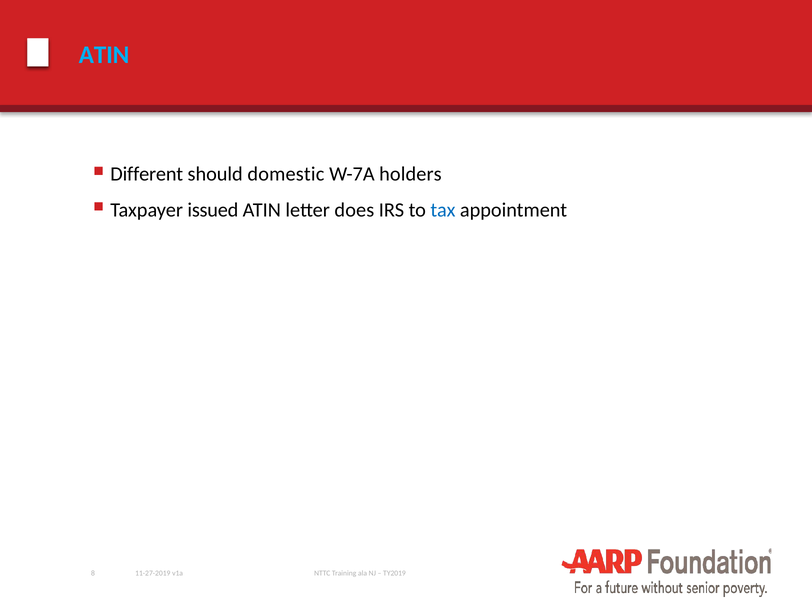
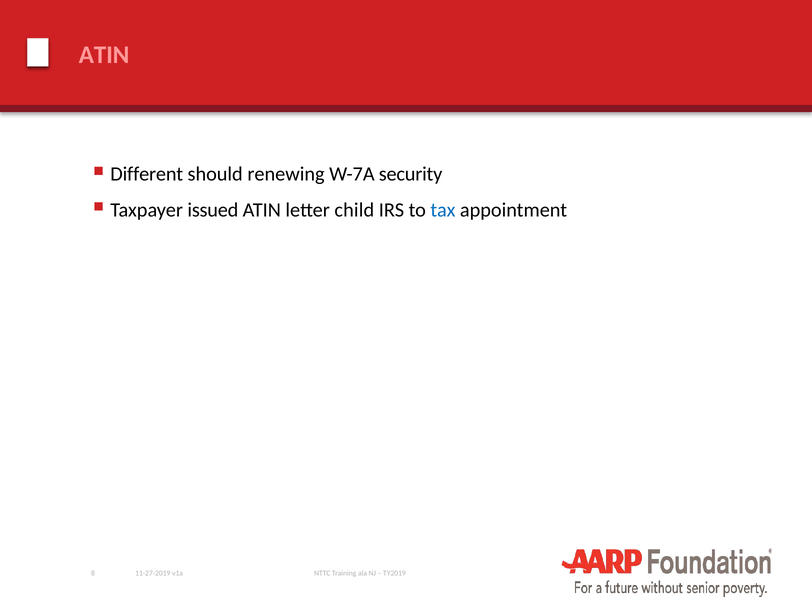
ATIN at (104, 55) colour: light blue -> pink
domestic: domestic -> renewing
holders: holders -> security
does: does -> child
